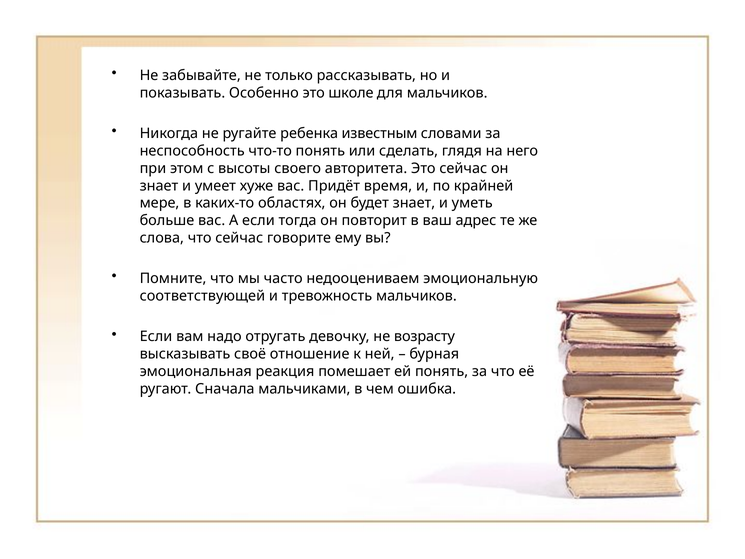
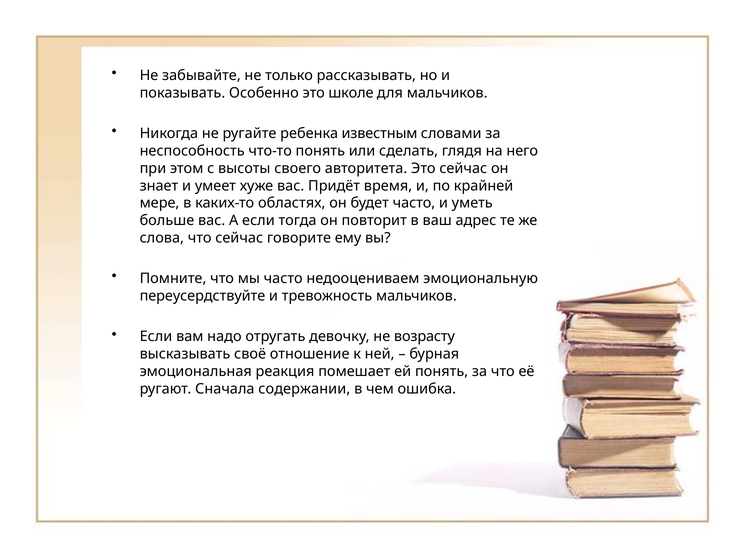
будет знает: знает -> часто
соответствующей: соответствующей -> переусердствуйте
мальчиками: мальчиками -> содержании
